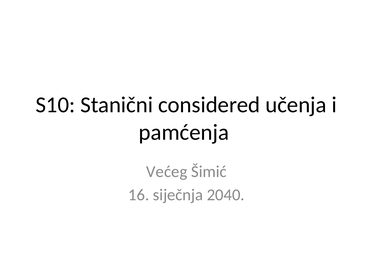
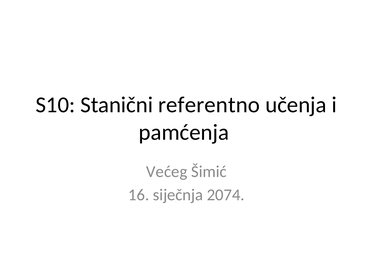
considered: considered -> referentno
2040: 2040 -> 2074
